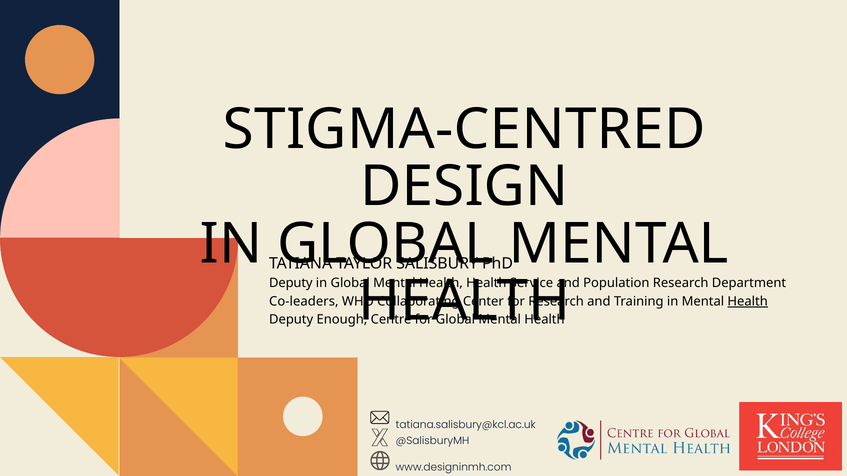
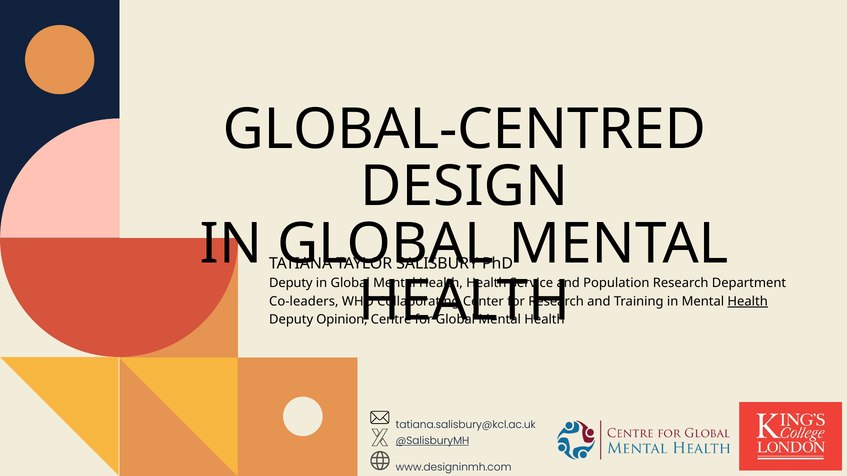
STIGMA-CENTRED: STIGMA-CENTRED -> GLOBAL-CENTRED
Enough: Enough -> Opinion
@SalisburyMH underline: none -> present
